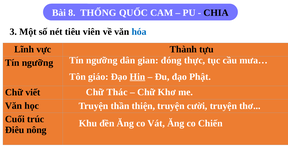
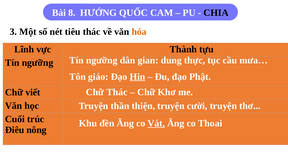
THỐNG: THỐNG -> HƯỚNG
tiêu viên: viên -> thác
hóa colour: blue -> orange
đóng: đóng -> dung
Vát underline: none -> present
Chiến: Chiến -> Thoai
